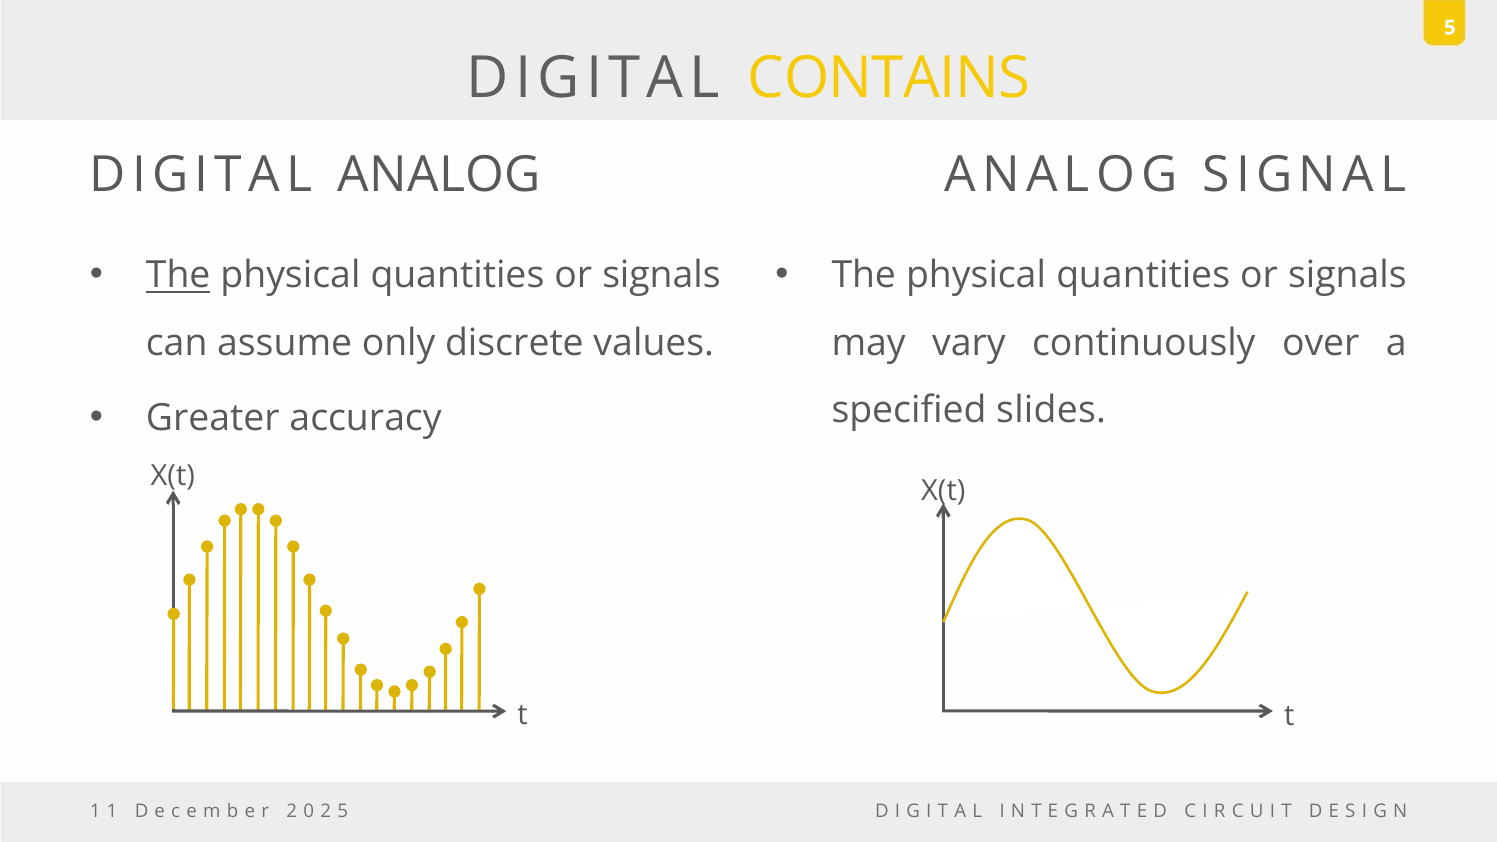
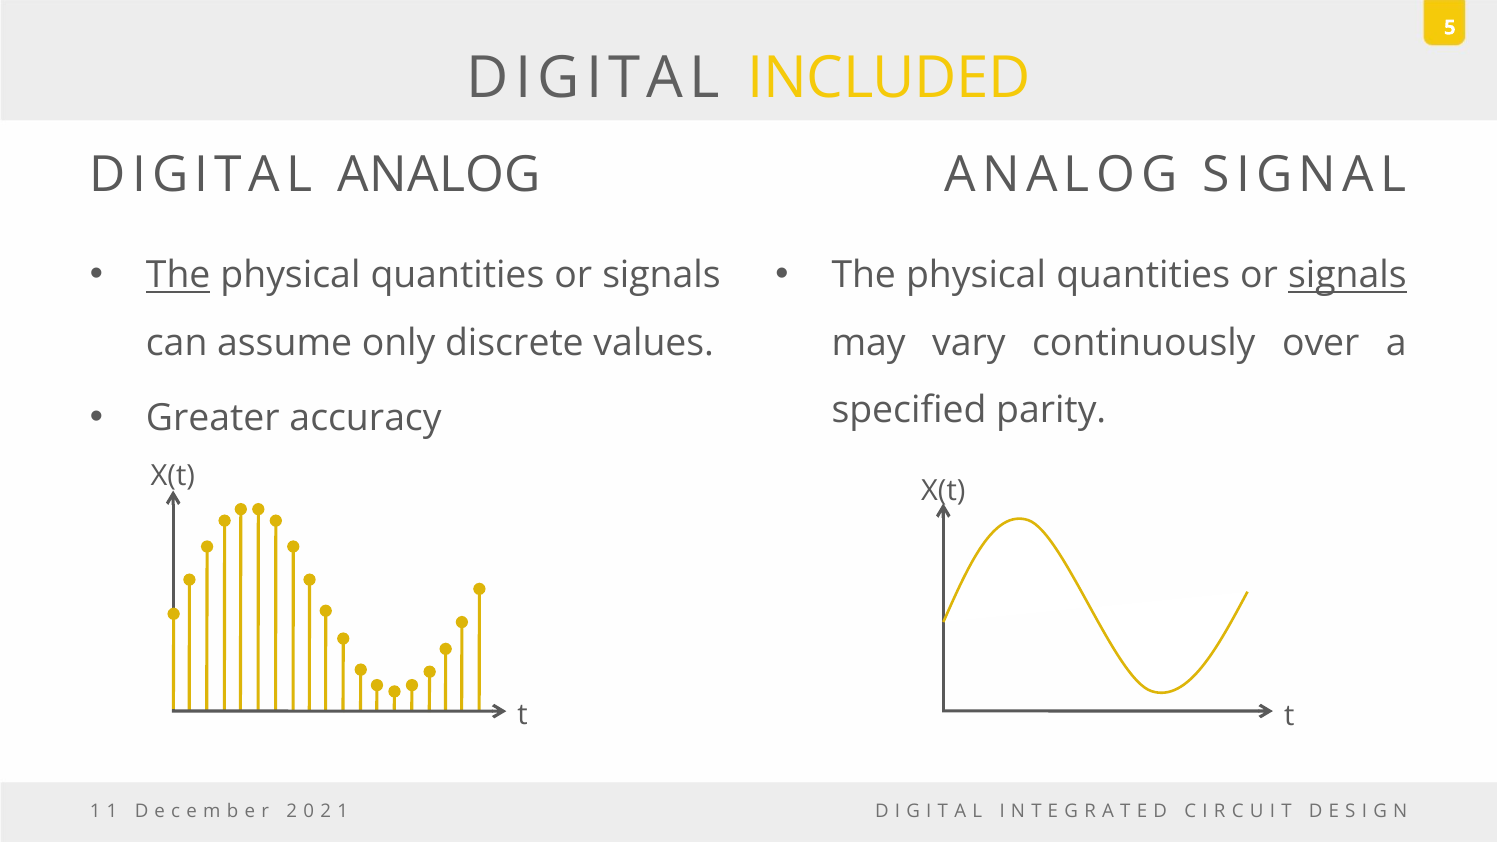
CONTAINS: CONTAINS -> INCLUDED
signals at (1347, 276) underline: none -> present
slides: slides -> parity
5 at (343, 811): 5 -> 1
